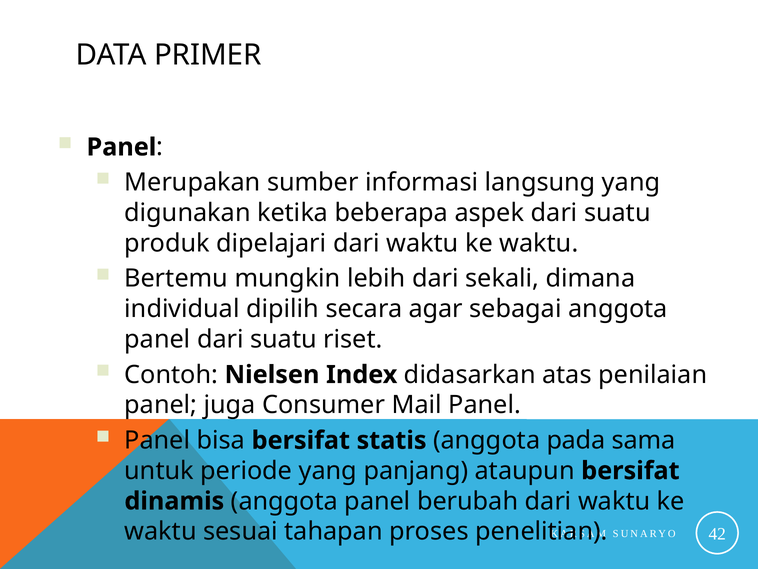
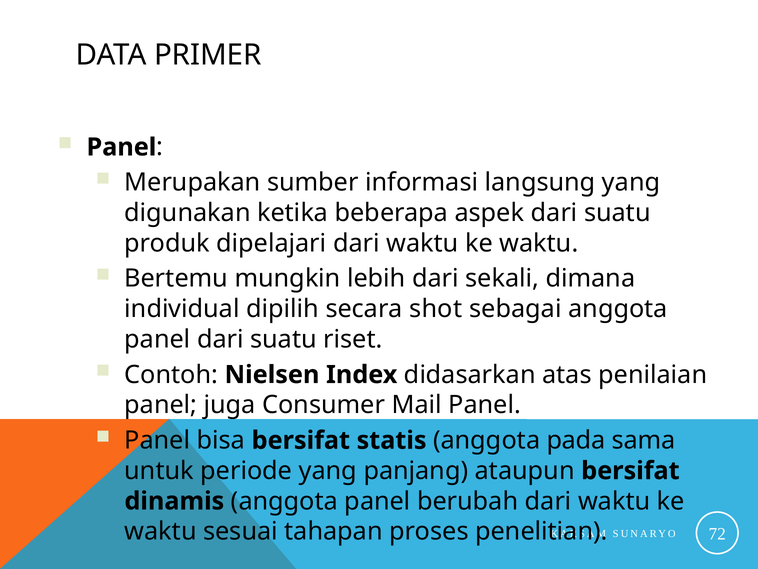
agar: agar -> shot
42: 42 -> 72
